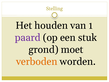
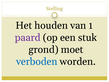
verboden colour: orange -> blue
